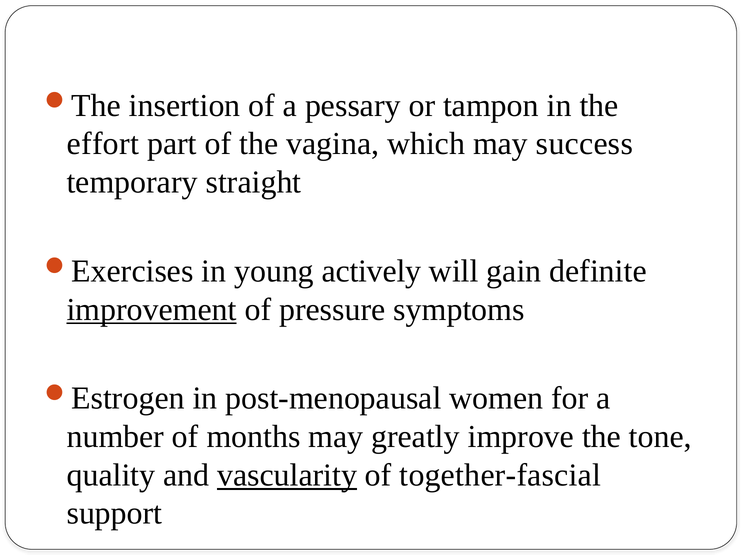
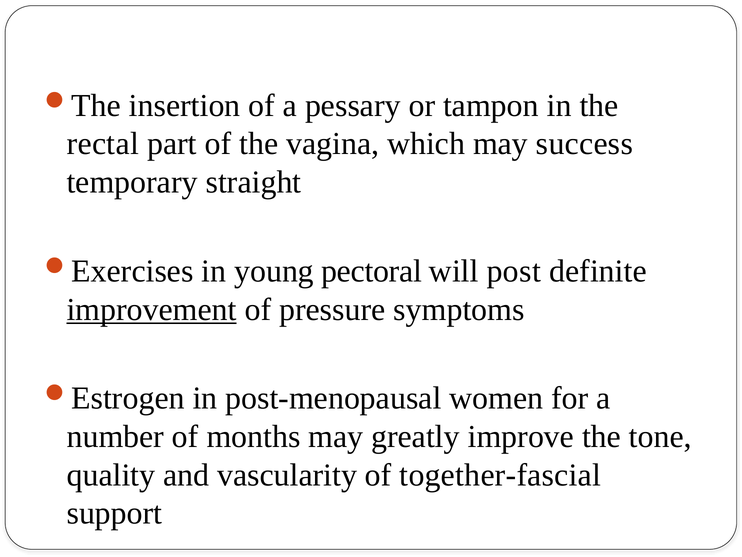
effort: effort -> rectal
actively: actively -> pectoral
gain: gain -> post
vascularity underline: present -> none
